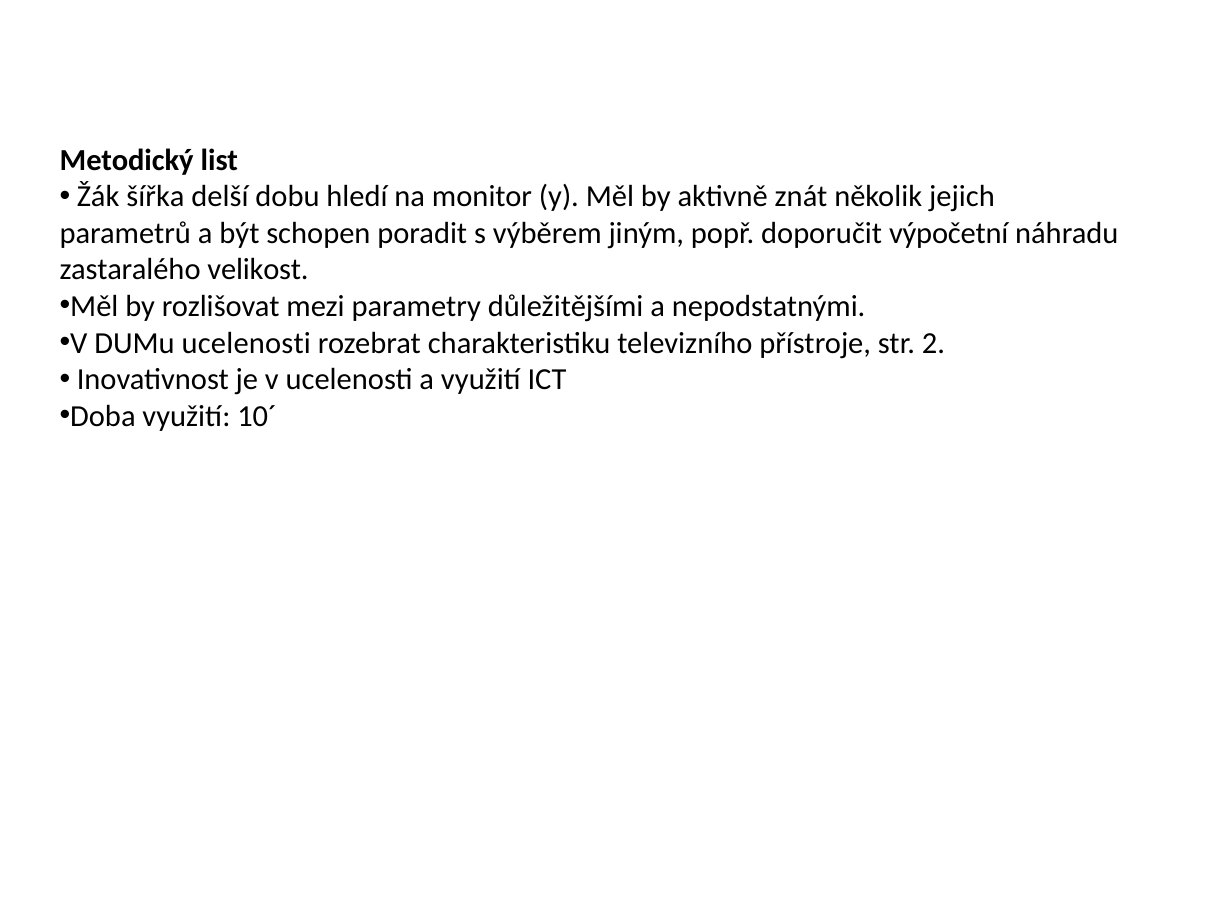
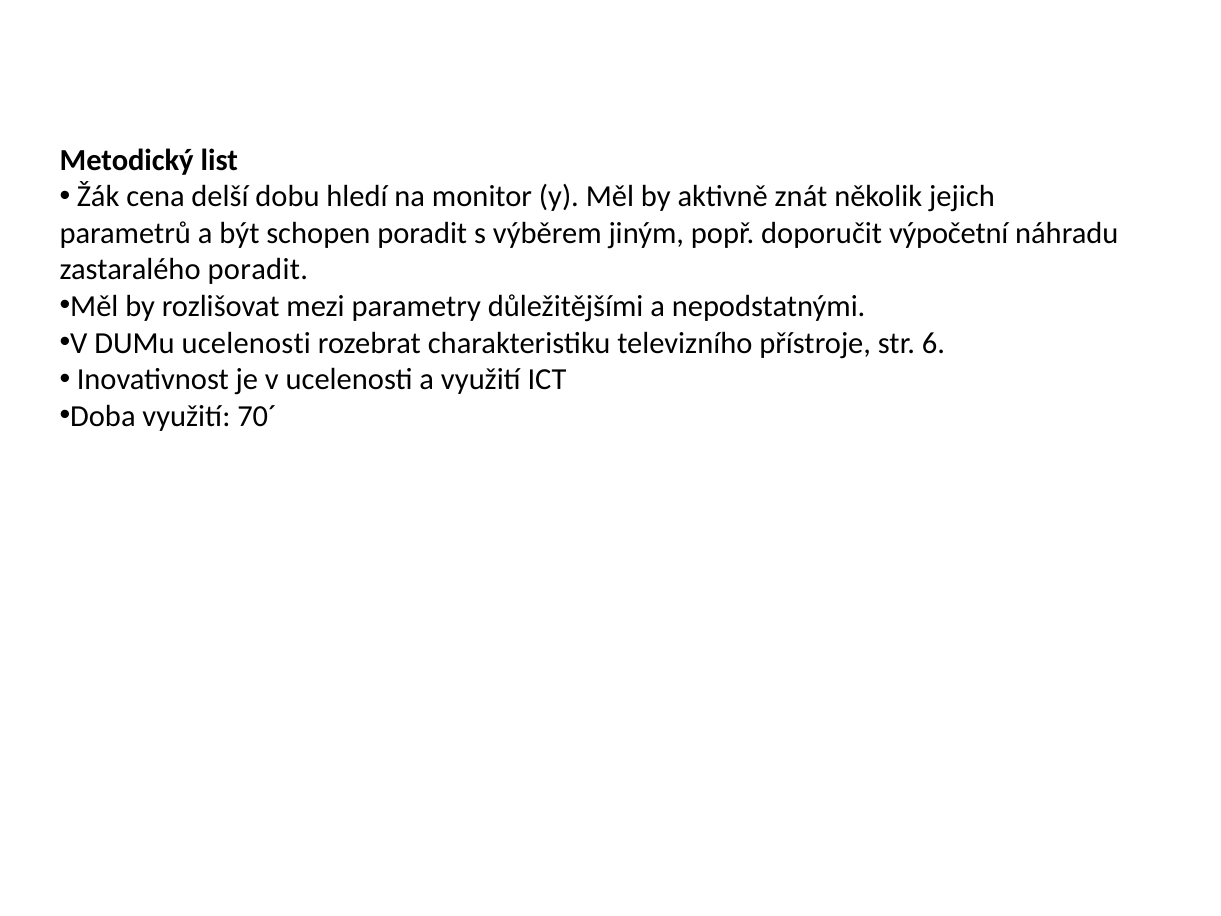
šířka: šířka -> cena
zastaralého velikost: velikost -> poradit
2: 2 -> 6
10´: 10´ -> 70´
